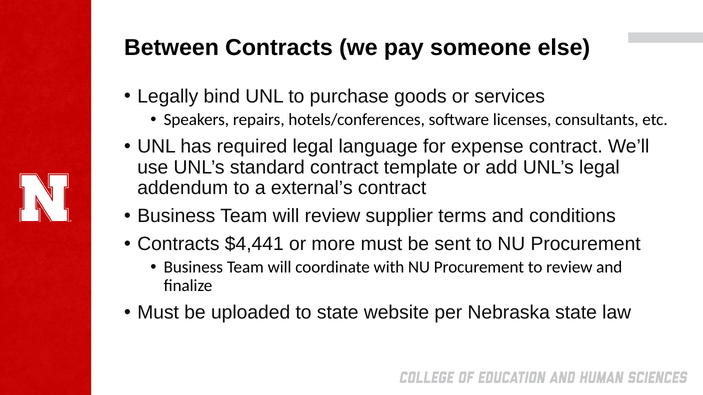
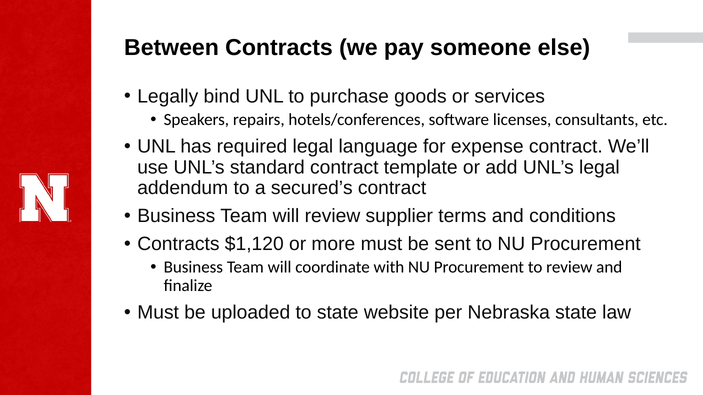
external’s: external’s -> secured’s
$4,441: $4,441 -> $1,120
